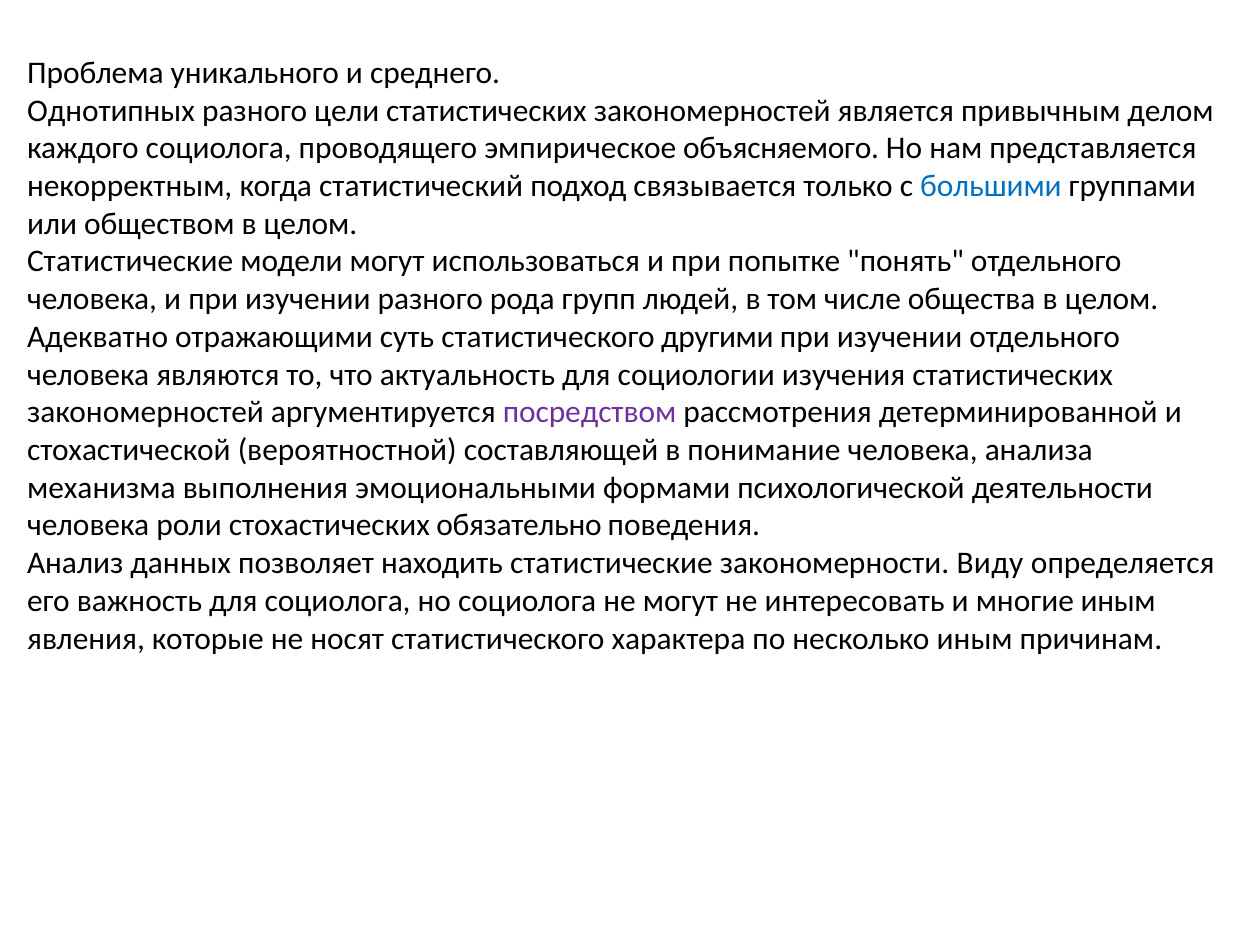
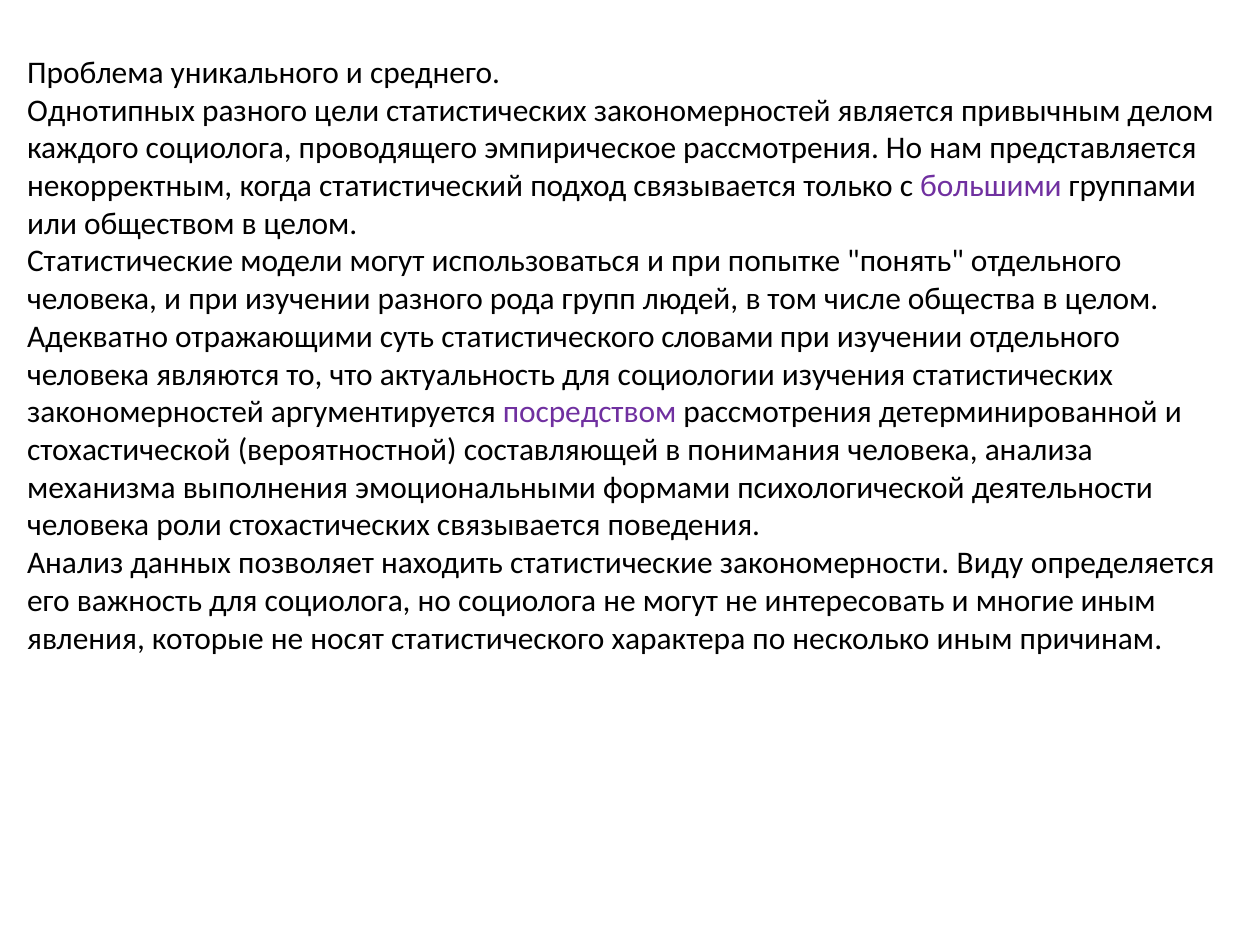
эмпирическое объясняемого: объясняемого -> рассмотрения
большими colour: blue -> purple
другими: другими -> словами
понимание: понимание -> понимания
стохастических обязательно: обязательно -> связывается
